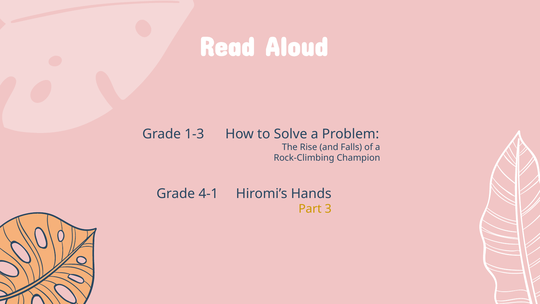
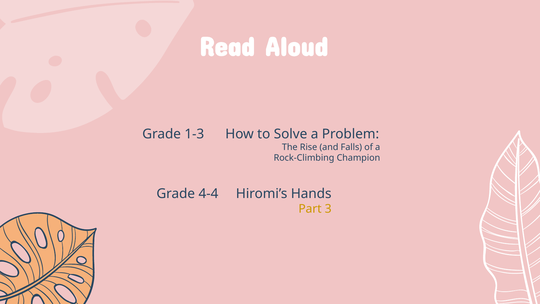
4-1: 4-1 -> 4-4
